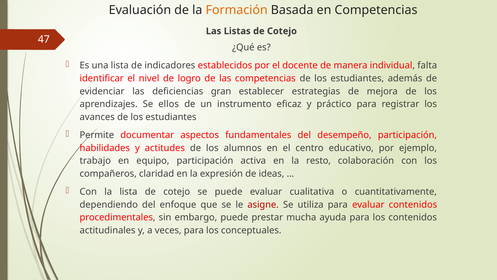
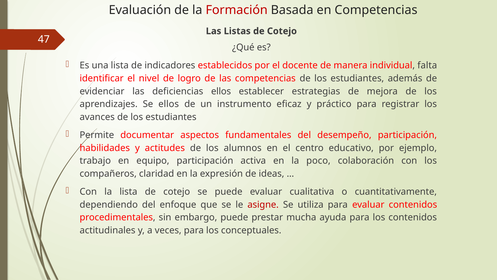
Formación colour: orange -> red
deficiencias gran: gran -> ellos
resto: resto -> poco
